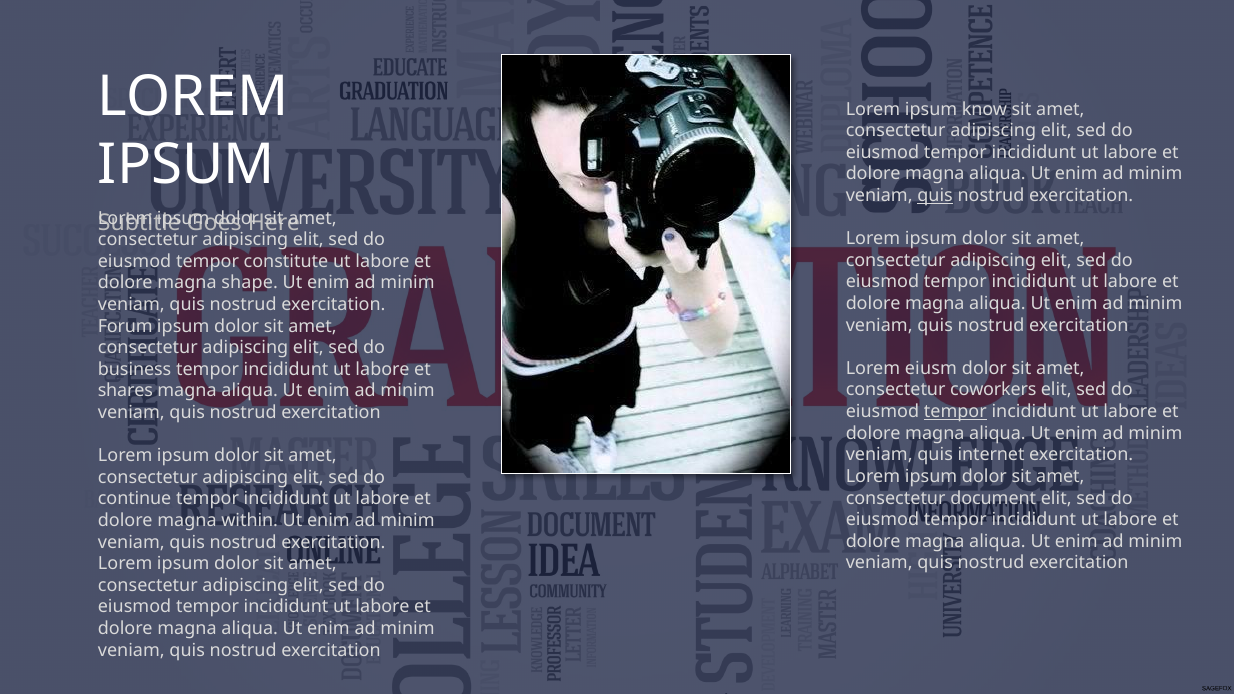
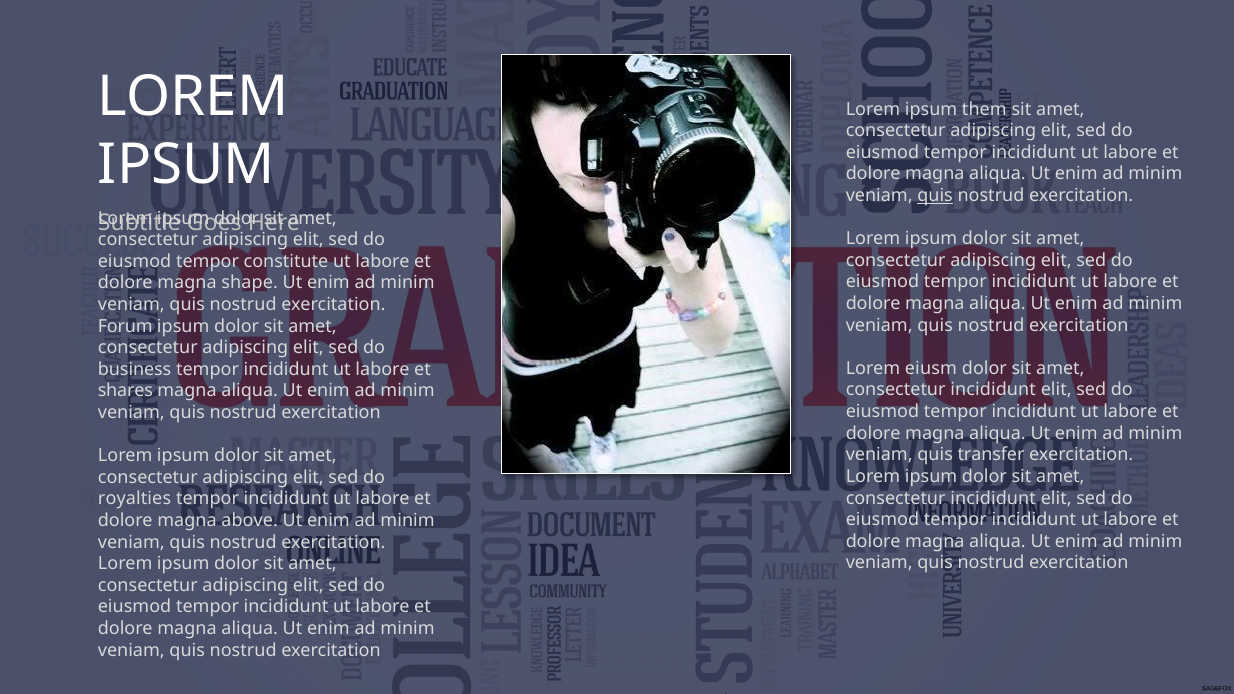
know: know -> them
coworkers at (993, 390): coworkers -> incididunt
tempor at (955, 412) underline: present -> none
internet: internet -> transfer
document at (993, 498): document -> incididunt
continue: continue -> royalties
within: within -> above
